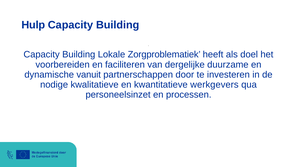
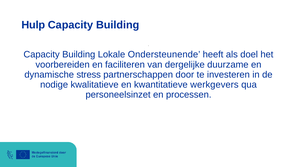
Zorgproblematiek: Zorgproblematiek -> Ondersteunende
vanuit: vanuit -> stress
